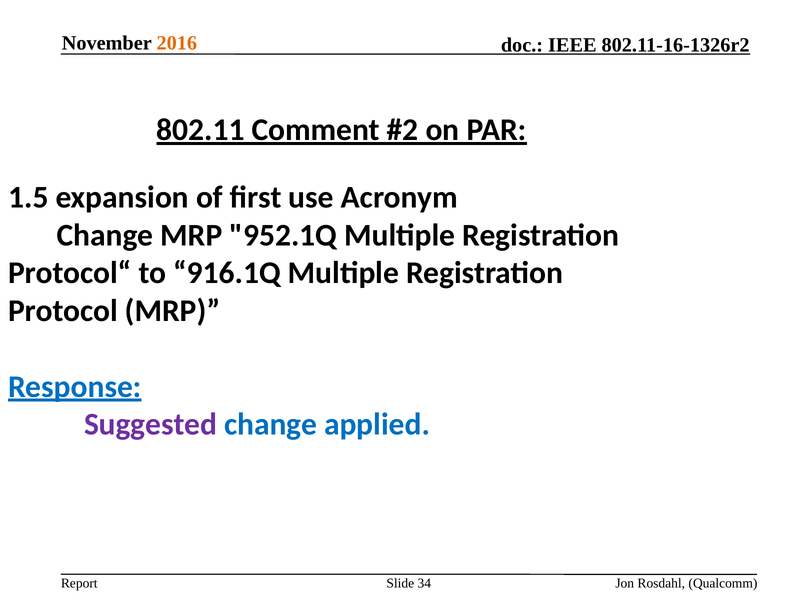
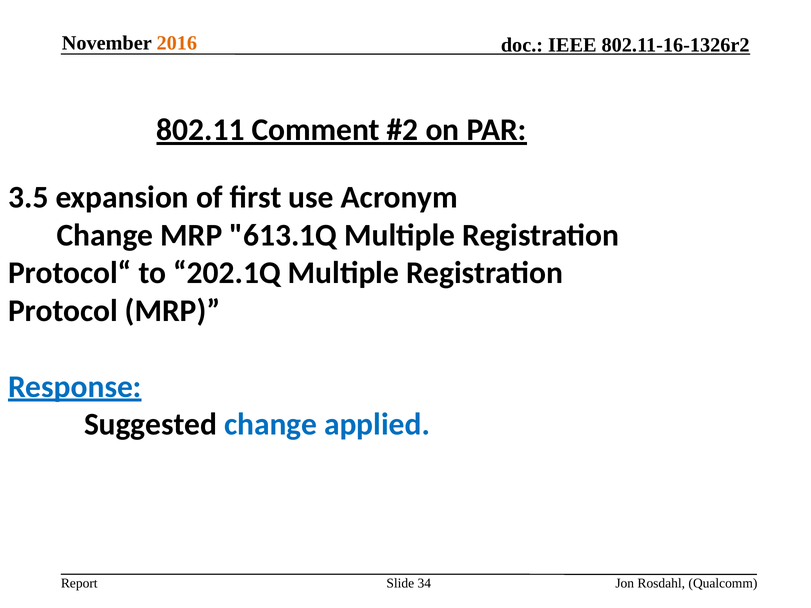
1.5: 1.5 -> 3.5
952.1Q: 952.1Q -> 613.1Q
916.1Q: 916.1Q -> 202.1Q
Suggested colour: purple -> black
